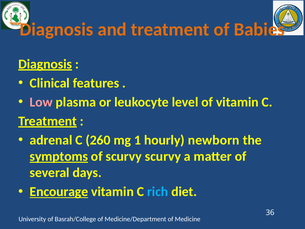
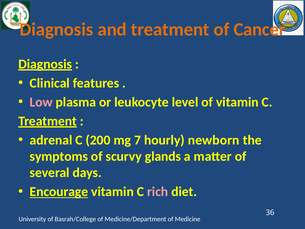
Babies: Babies -> Cancer
260: 260 -> 200
1: 1 -> 7
symptoms underline: present -> none
scurvy scurvy: scurvy -> glands
rich colour: light blue -> pink
